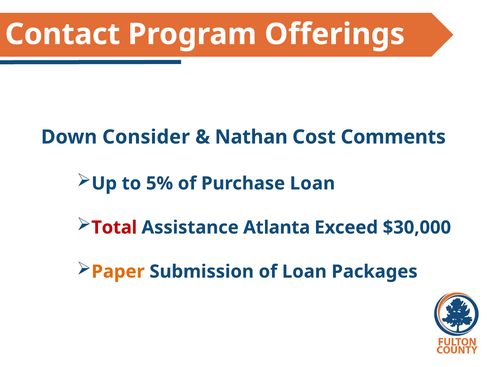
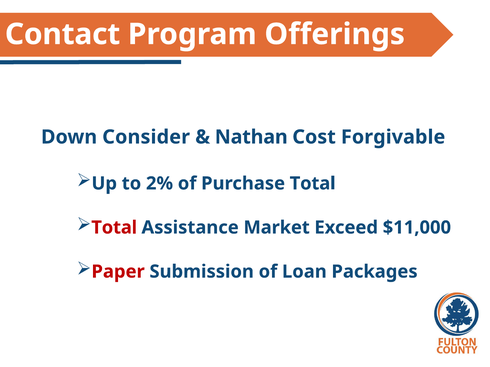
Comments: Comments -> Forgivable
5%: 5% -> 2%
Purchase Loan: Loan -> Total
Atlanta: Atlanta -> Market
$30,000: $30,000 -> $11,000
Paper colour: orange -> red
